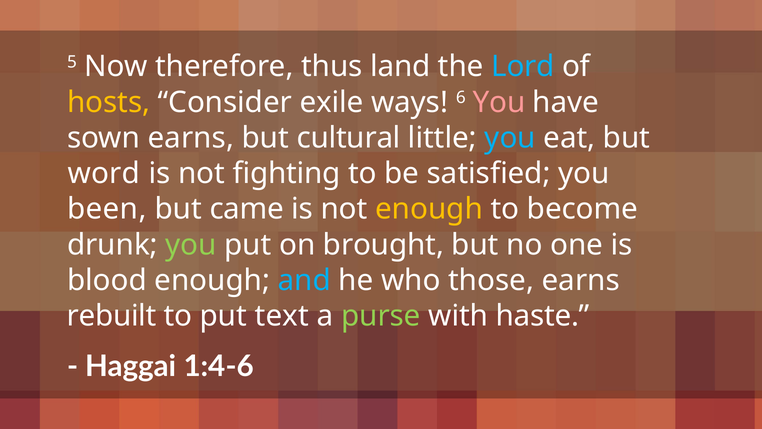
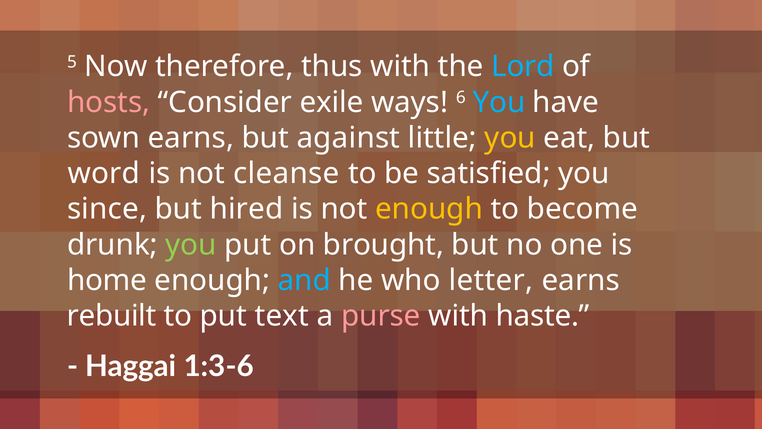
thus land: land -> with
hosts colour: yellow -> pink
You at (499, 102) colour: pink -> light blue
cultural: cultural -> against
you at (510, 138) colour: light blue -> yellow
fighting: fighting -> cleanse
been: been -> since
came: came -> hired
blood: blood -> home
those: those -> letter
purse colour: light green -> pink
1:4-6: 1:4-6 -> 1:3-6
